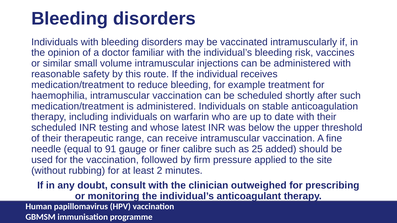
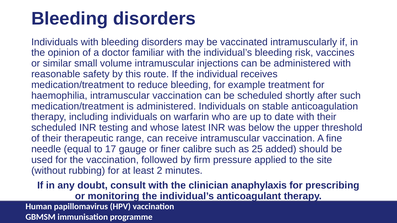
91: 91 -> 17
outweighed: outweighed -> anaphylaxis
